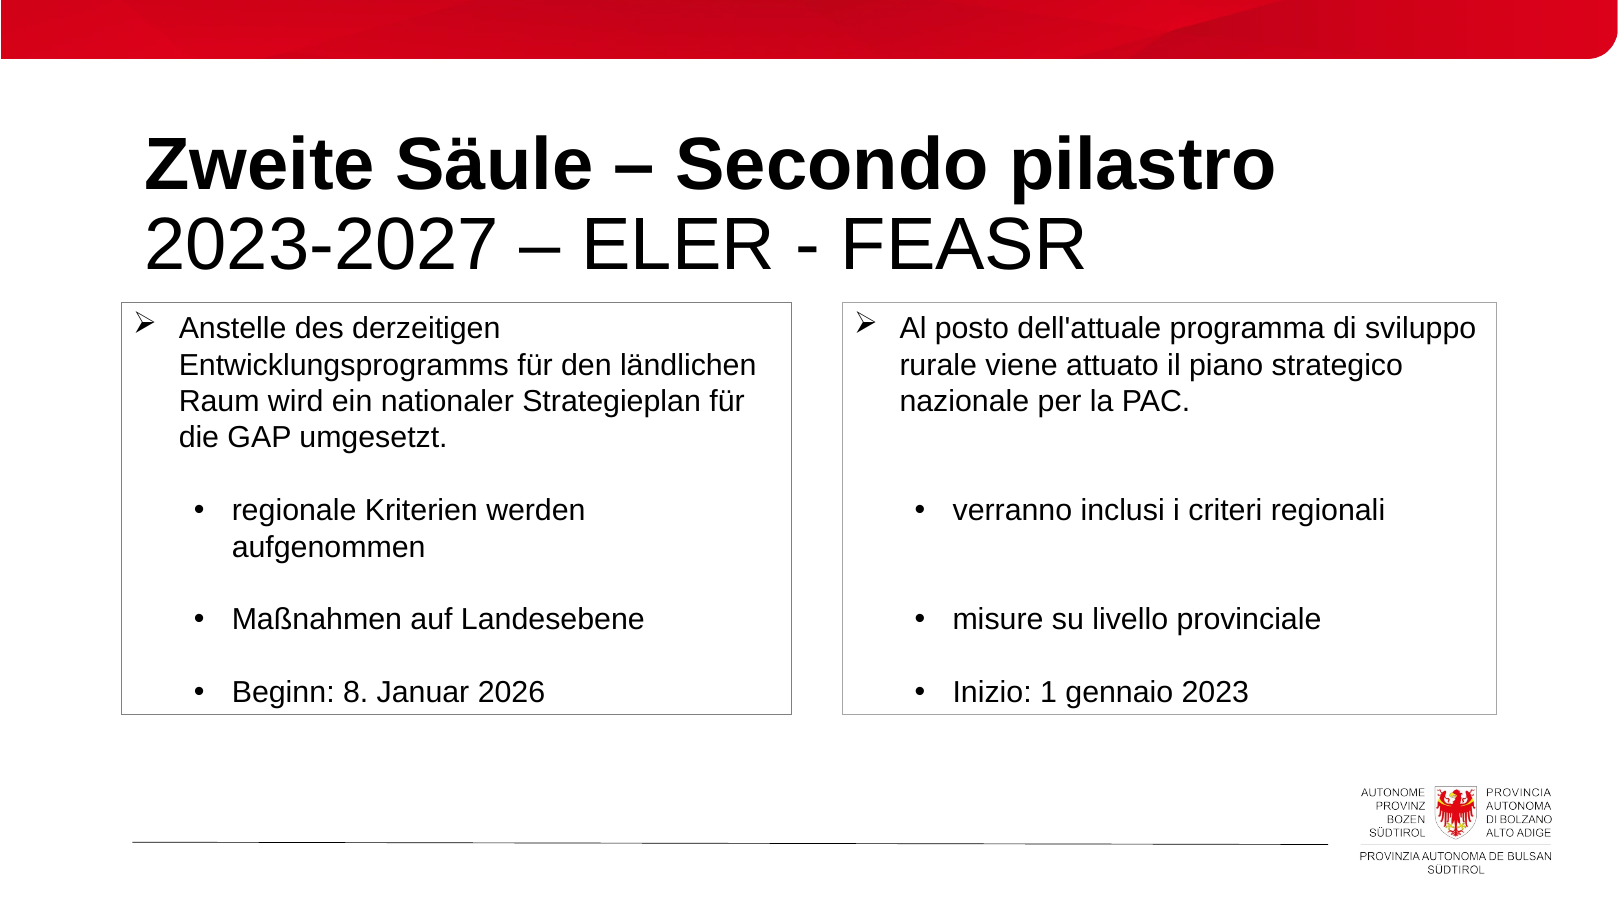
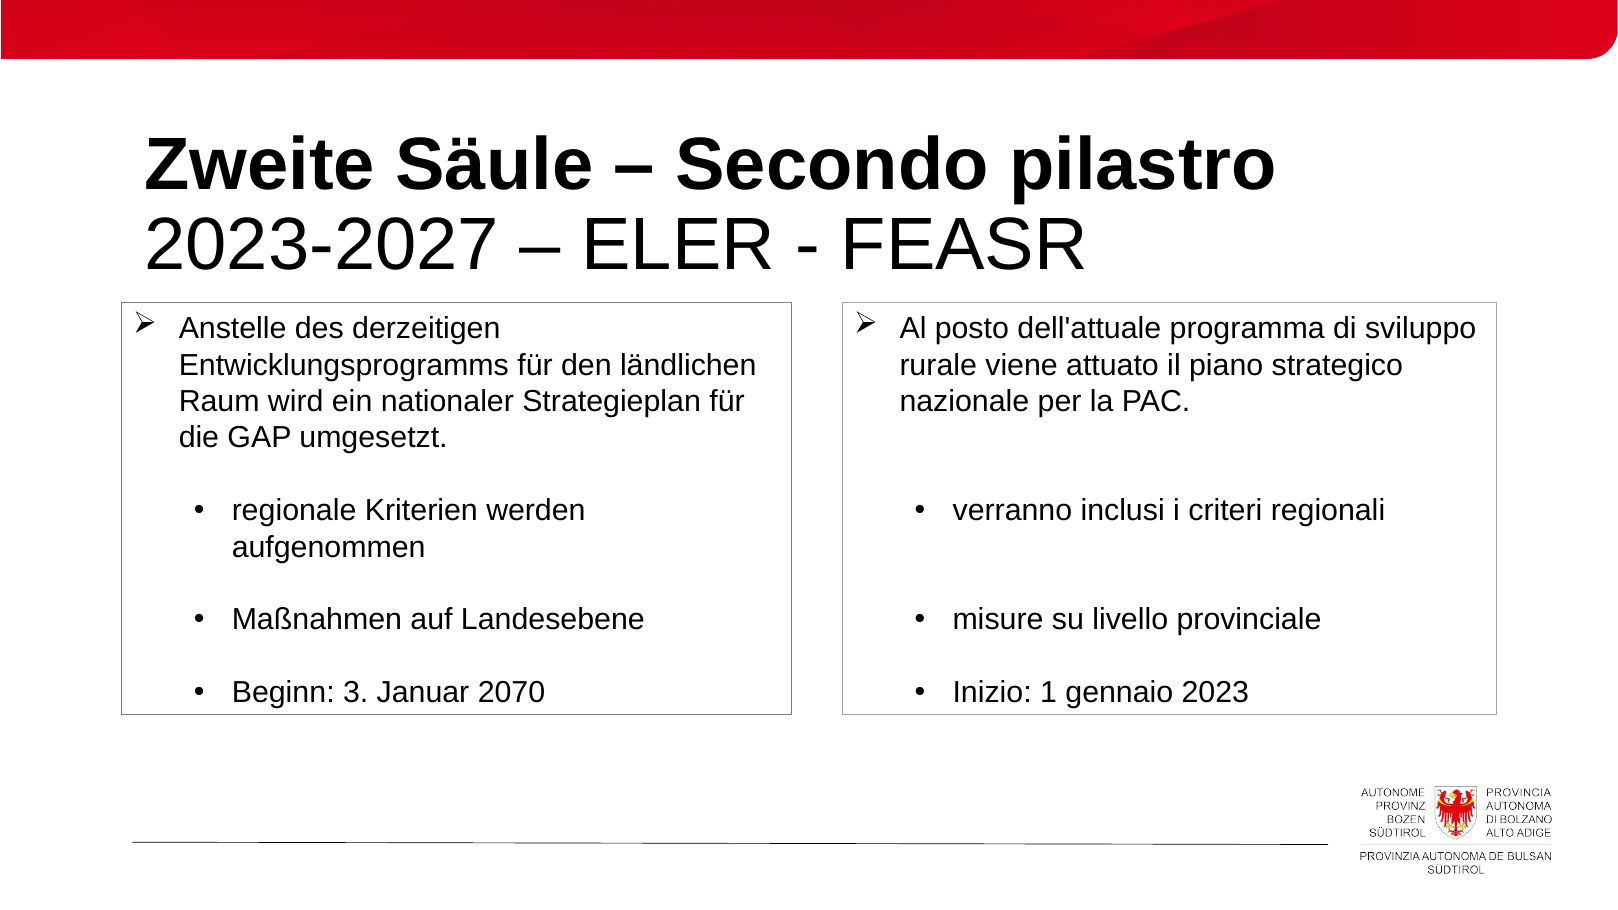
8: 8 -> 3
2026: 2026 -> 2070
